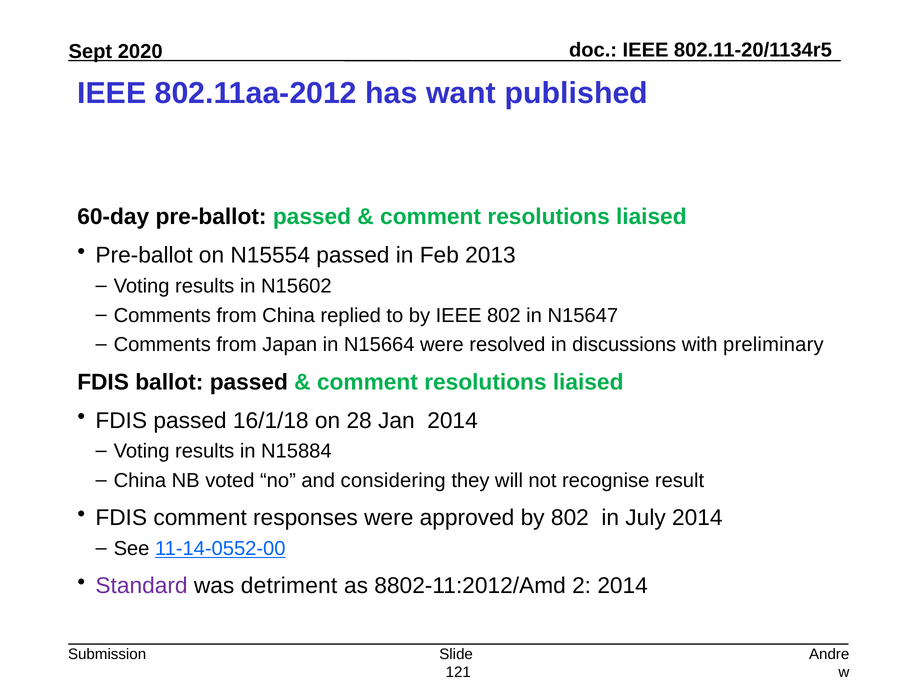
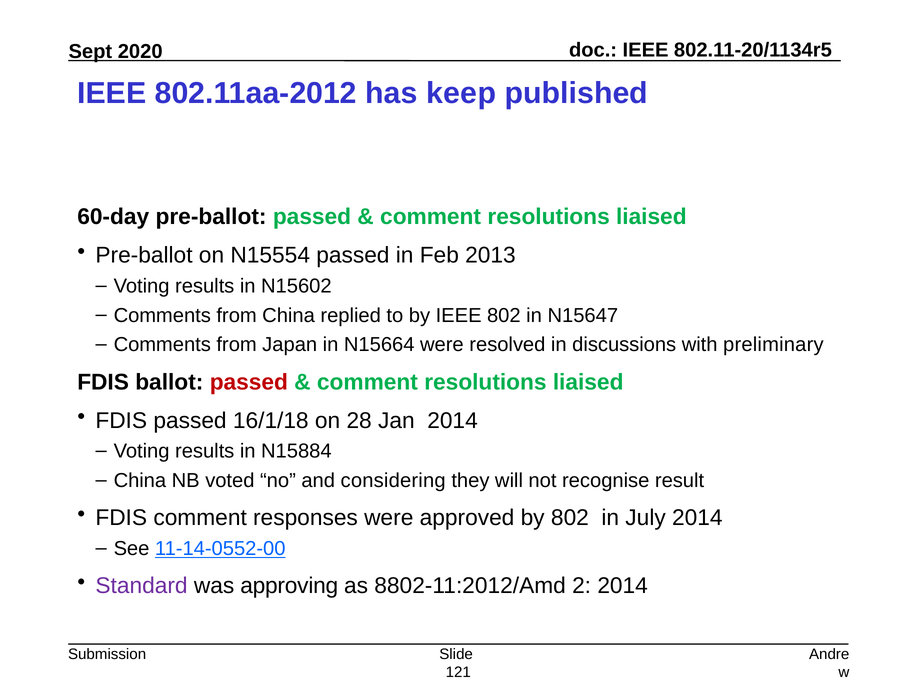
want: want -> keep
passed at (249, 382) colour: black -> red
detriment: detriment -> approving
